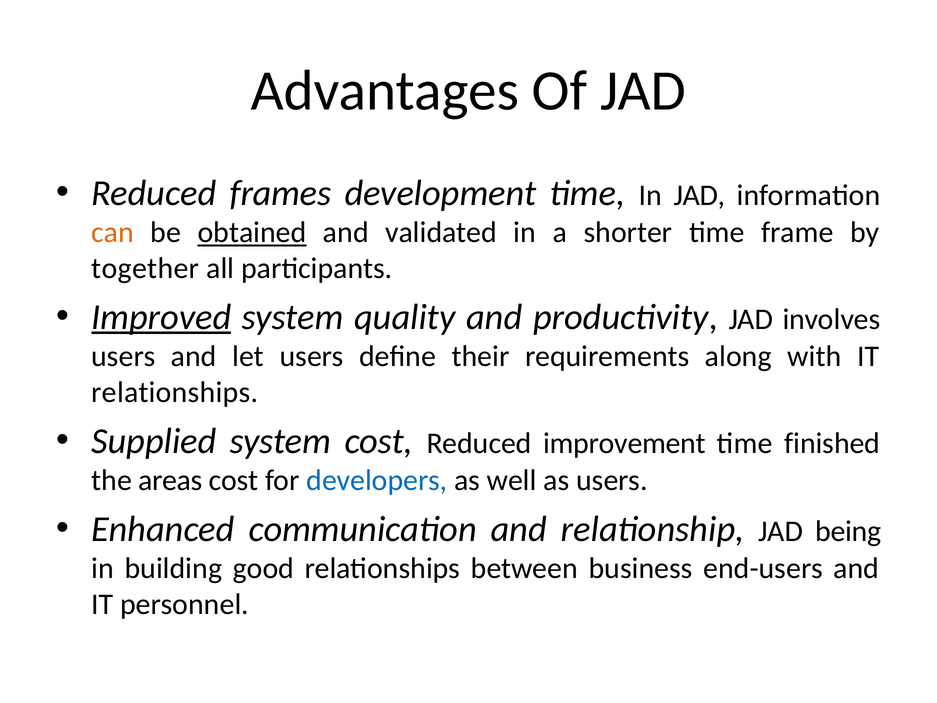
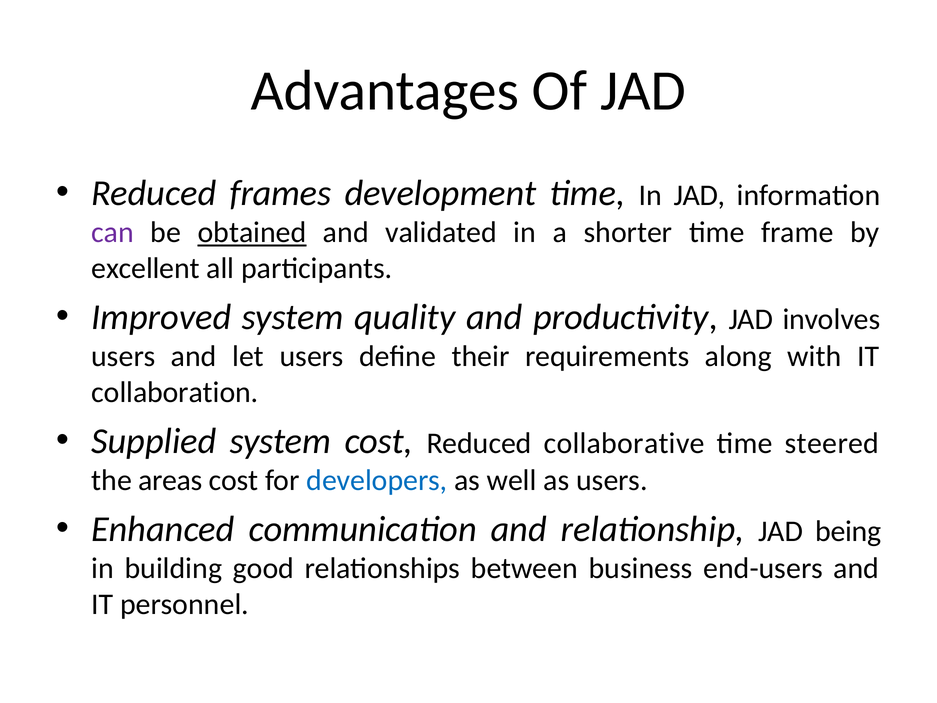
can colour: orange -> purple
together: together -> excellent
Improved underline: present -> none
relationships at (175, 392): relationships -> collaboration
improvement: improvement -> collaborative
finished: finished -> steered
